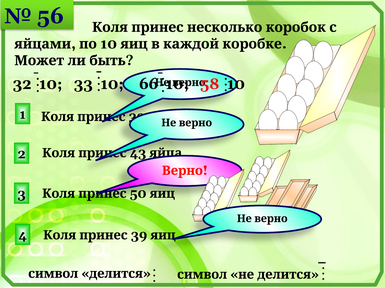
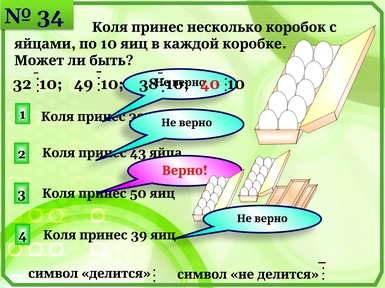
56: 56 -> 34
33: 33 -> 49
66: 66 -> 38
58: 58 -> 40
